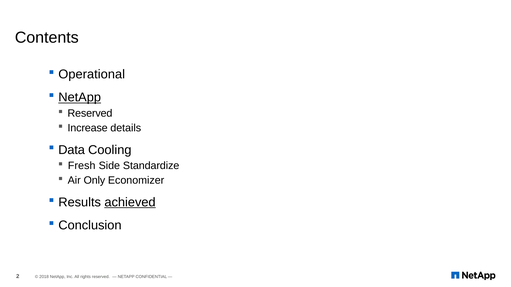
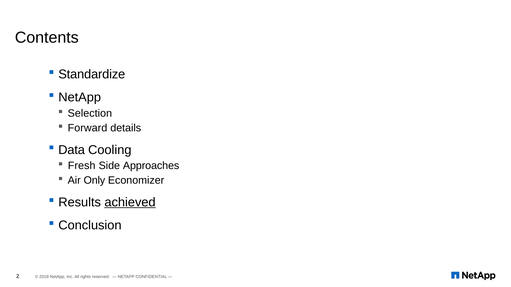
Operational: Operational -> Standardize
NetApp at (80, 98) underline: present -> none
Reserved at (90, 114): Reserved -> Selection
Increase: Increase -> Forward
Standardize: Standardize -> Approaches
